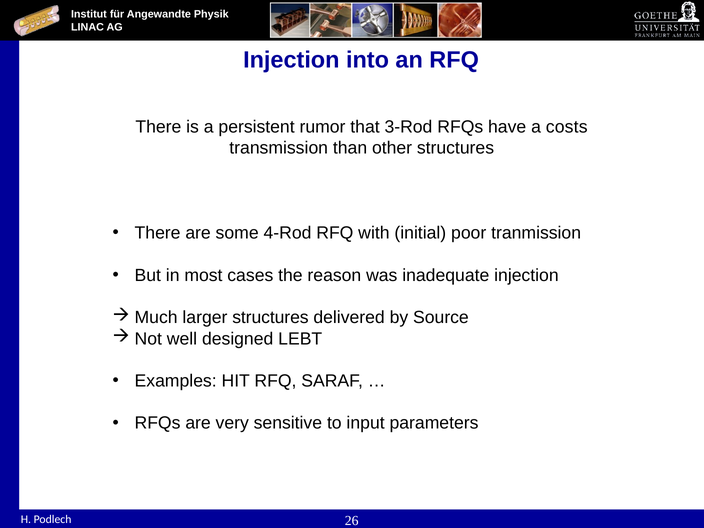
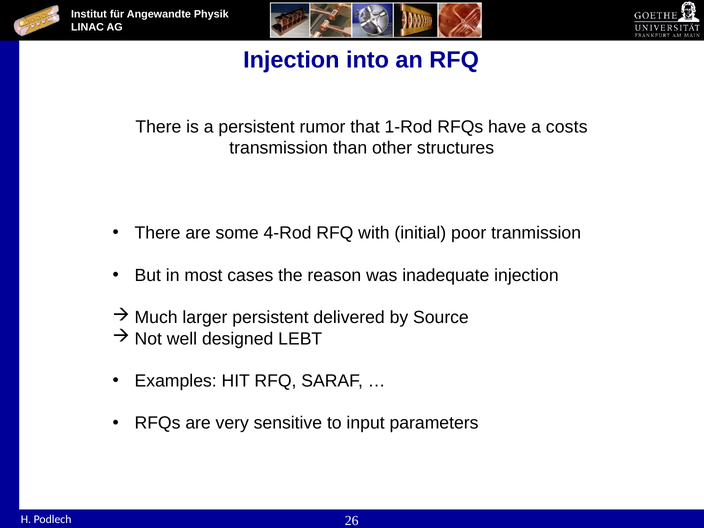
3-Rod: 3-Rod -> 1-Rod
larger structures: structures -> persistent
